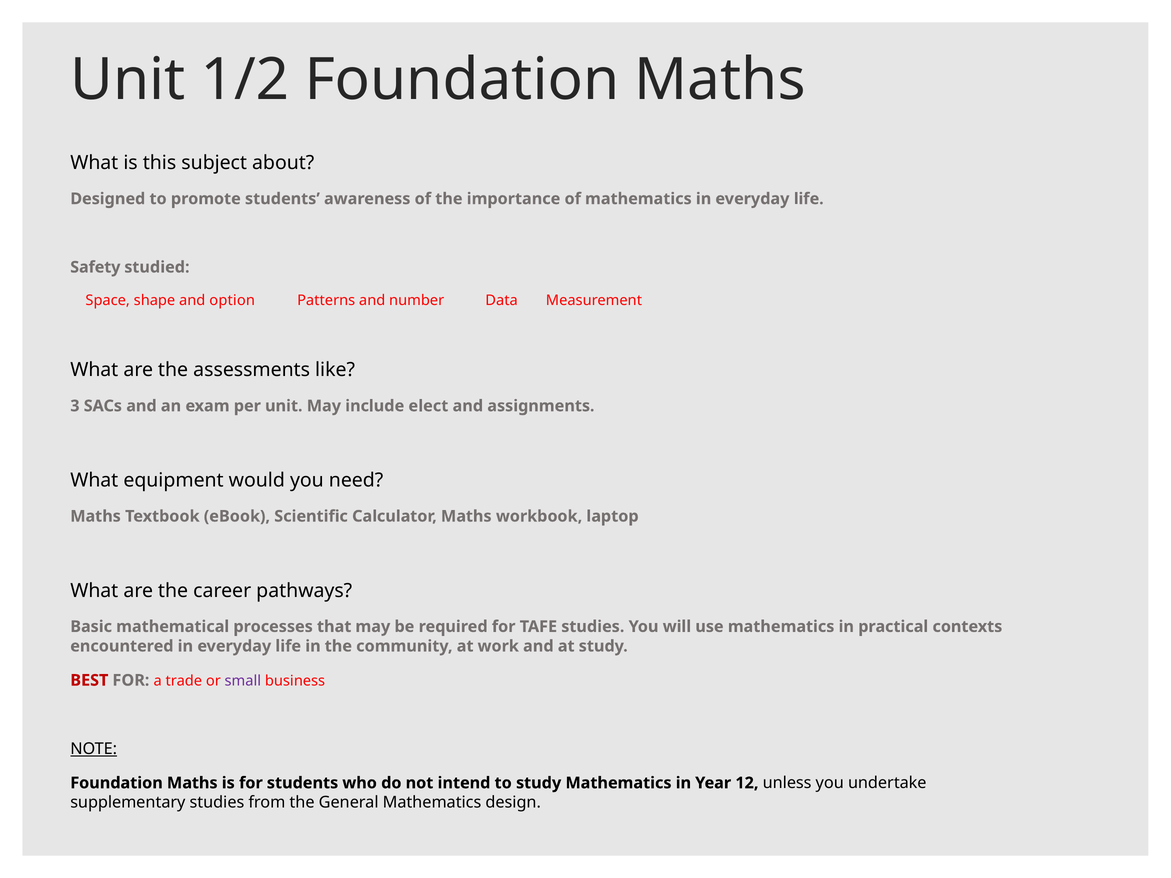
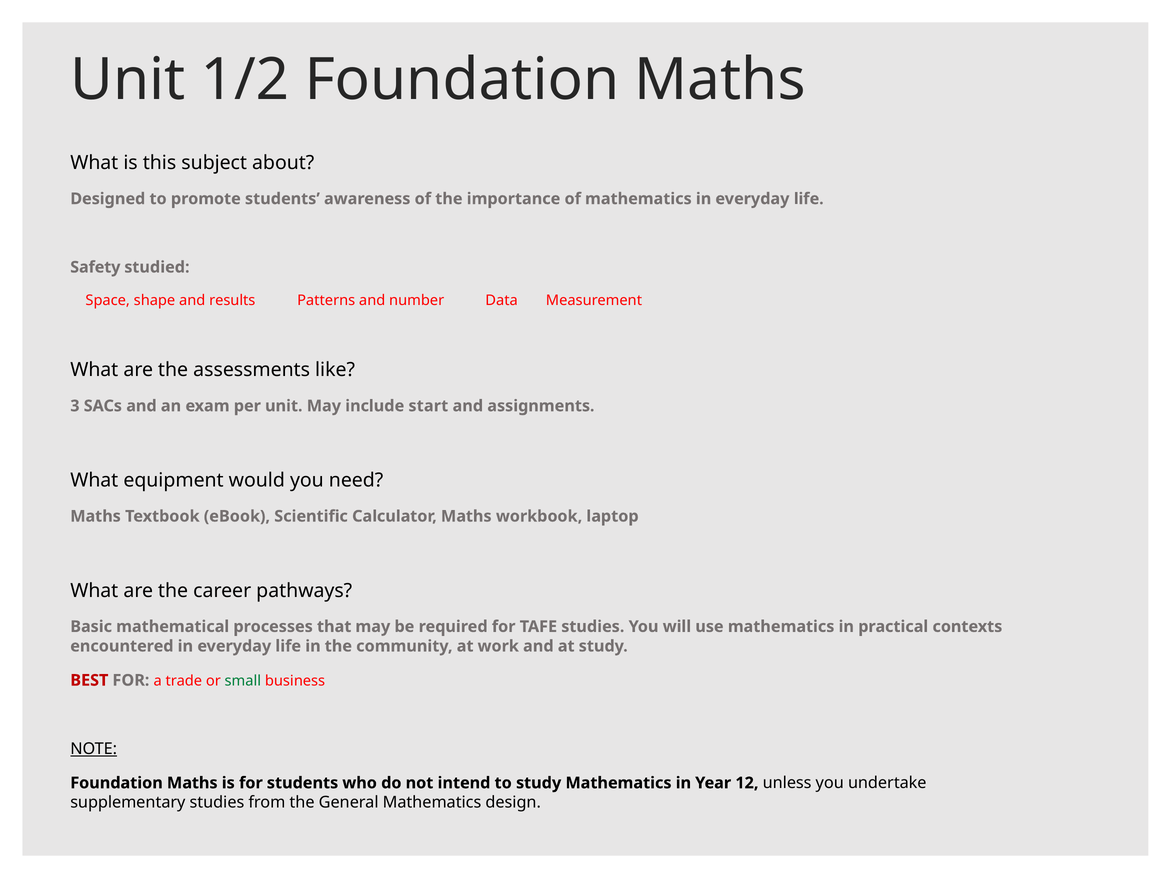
option: option -> results
elect: elect -> start
small colour: purple -> green
